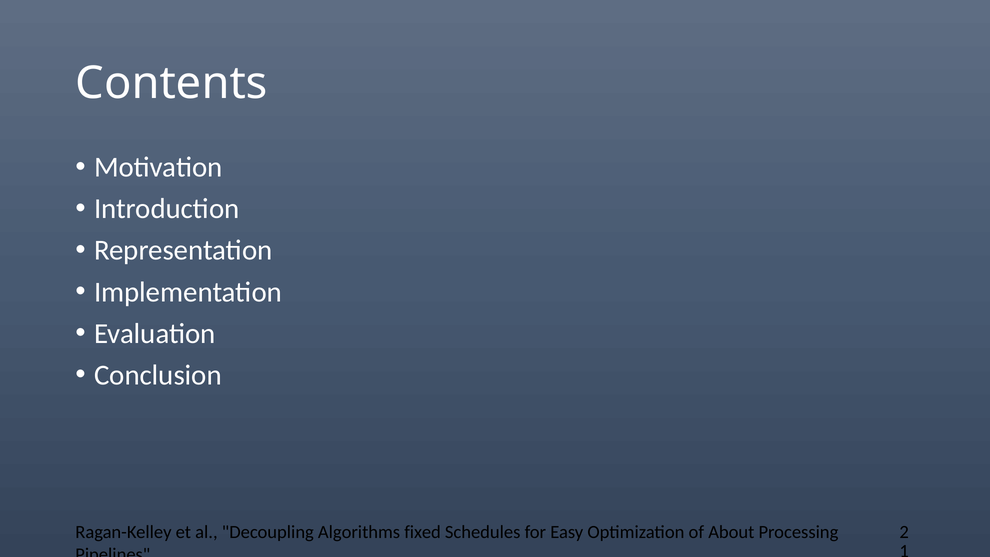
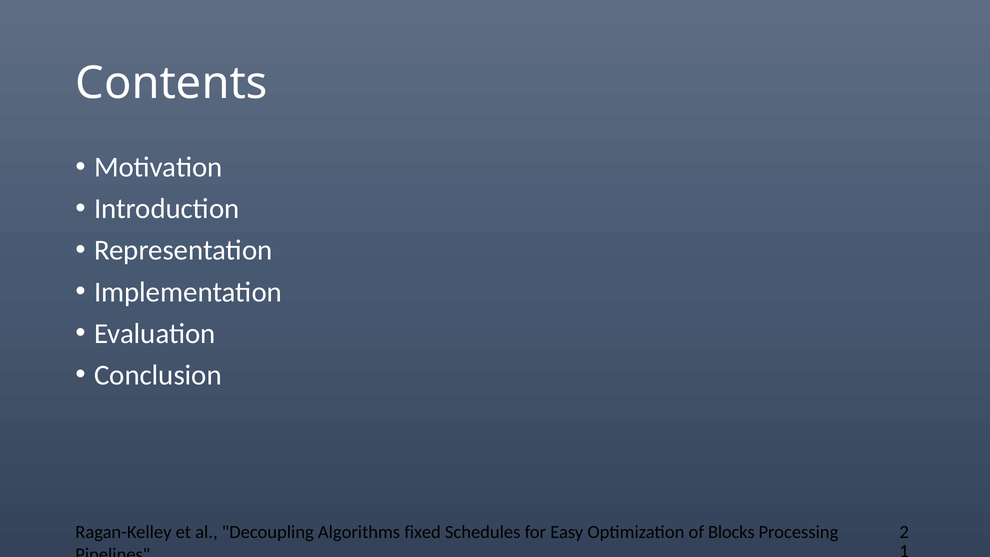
About: About -> Blocks
